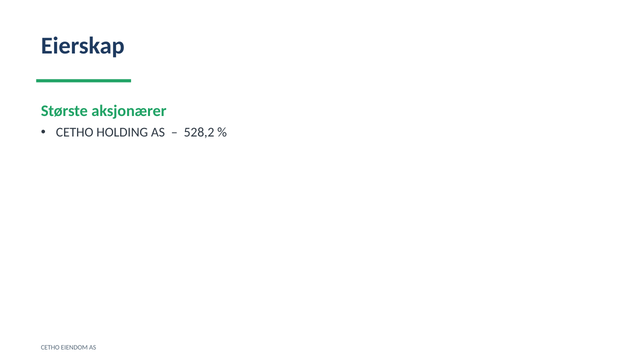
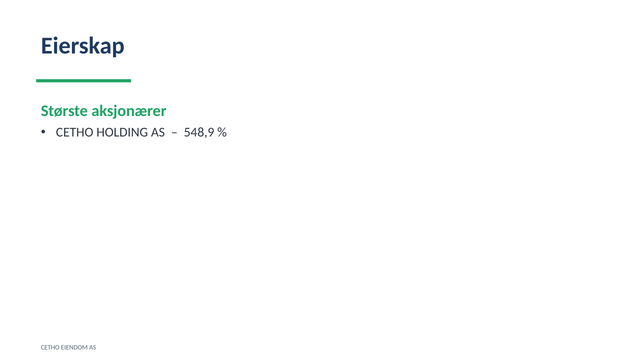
528,2: 528,2 -> 548,9
